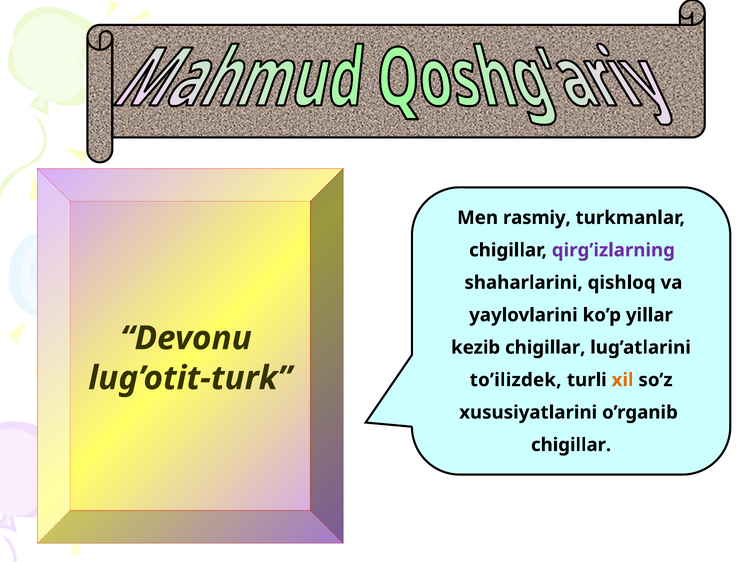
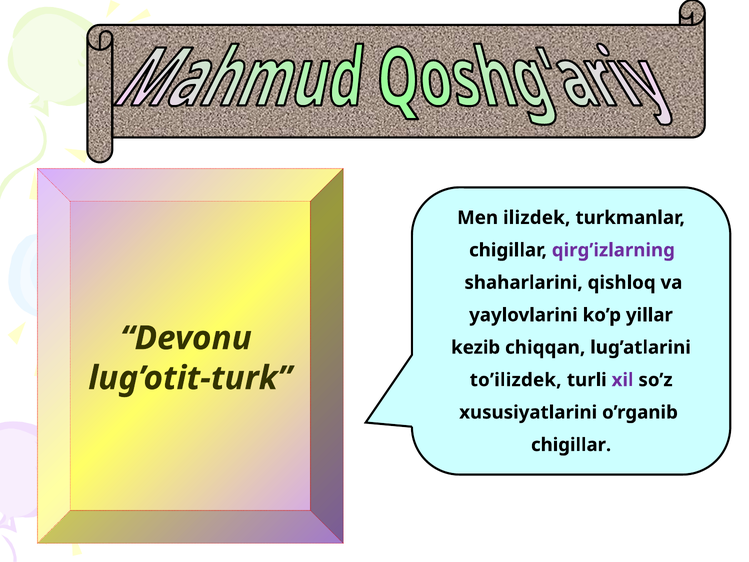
rasmiy: rasmiy -> ilizdek
kezib chigillar: chigillar -> chiqqan
xil colour: orange -> purple
